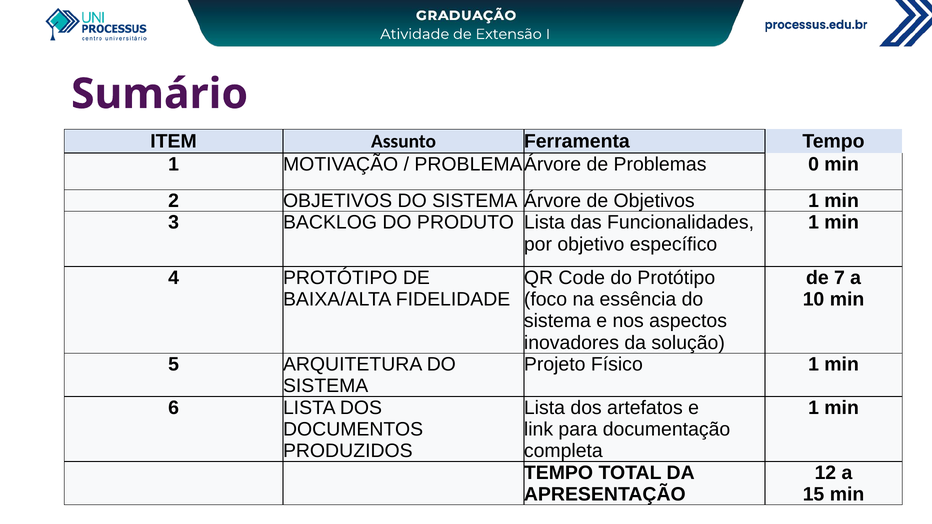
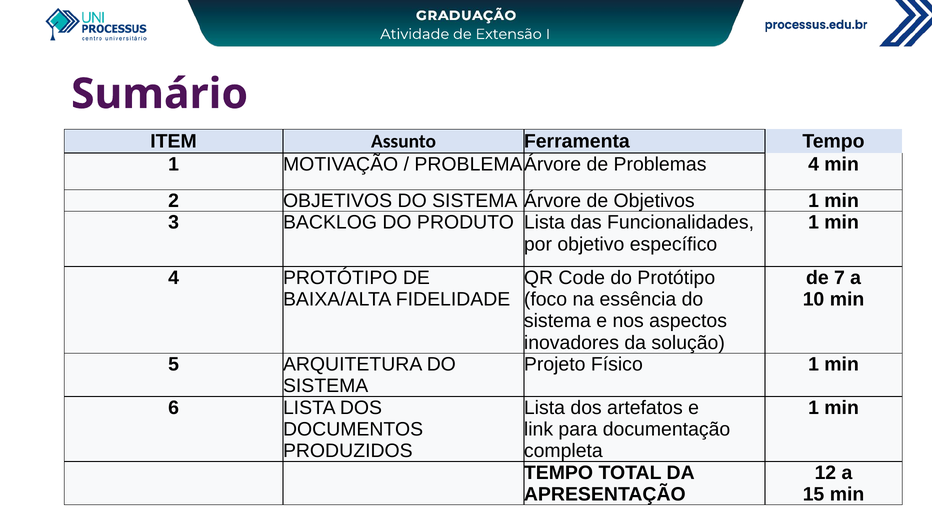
Problemas 0: 0 -> 4
